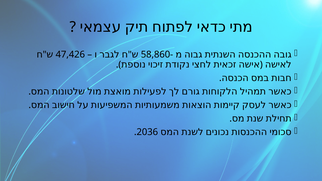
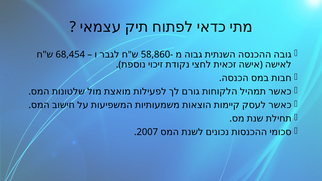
47,426: 47,426 -> 68,454
2036: 2036 -> 2007
